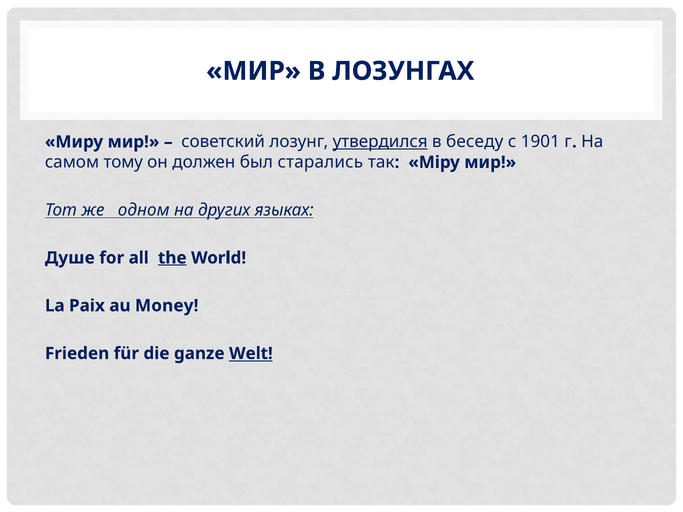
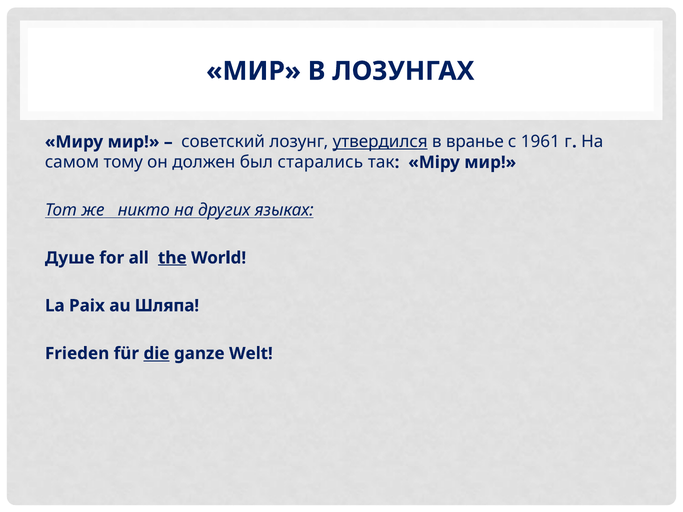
беседу: беседу -> вранье
1901: 1901 -> 1961
одном: одном -> никто
Money: Money -> Шляпа
die underline: none -> present
Welt underline: present -> none
